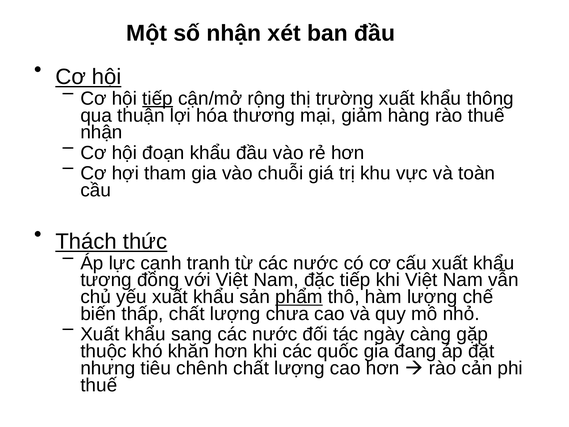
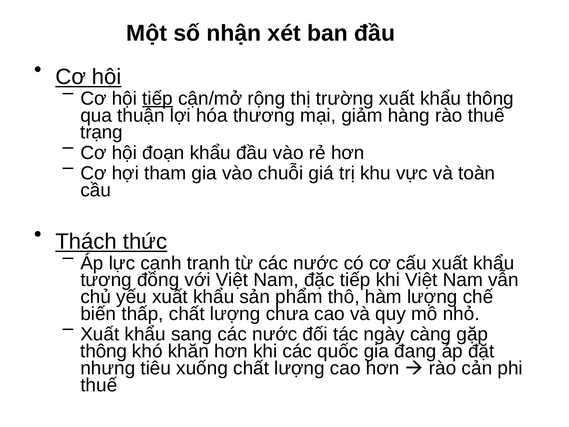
nhận at (101, 132): nhận -> trạng
phẩm underline: present -> none
thuộc at (104, 351): thuộc -> thông
chênh: chênh -> xuống
